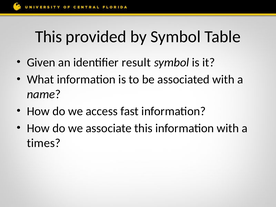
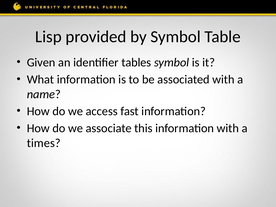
This at (49, 37): This -> Lisp
result: result -> tables
